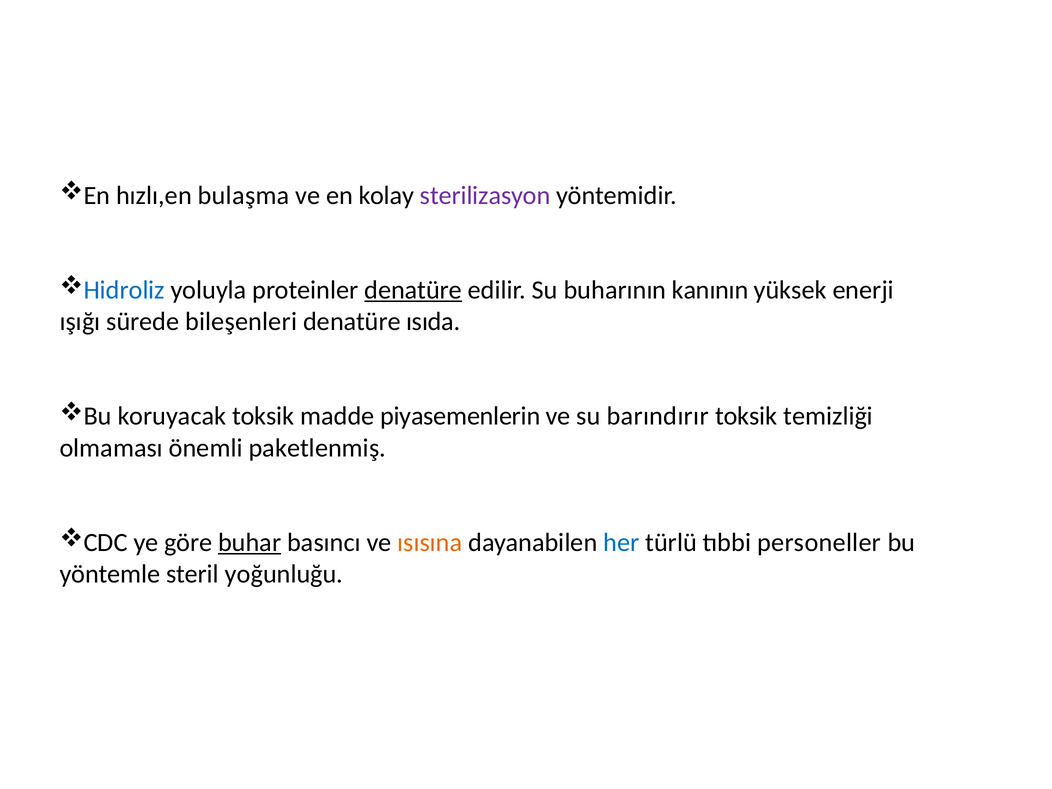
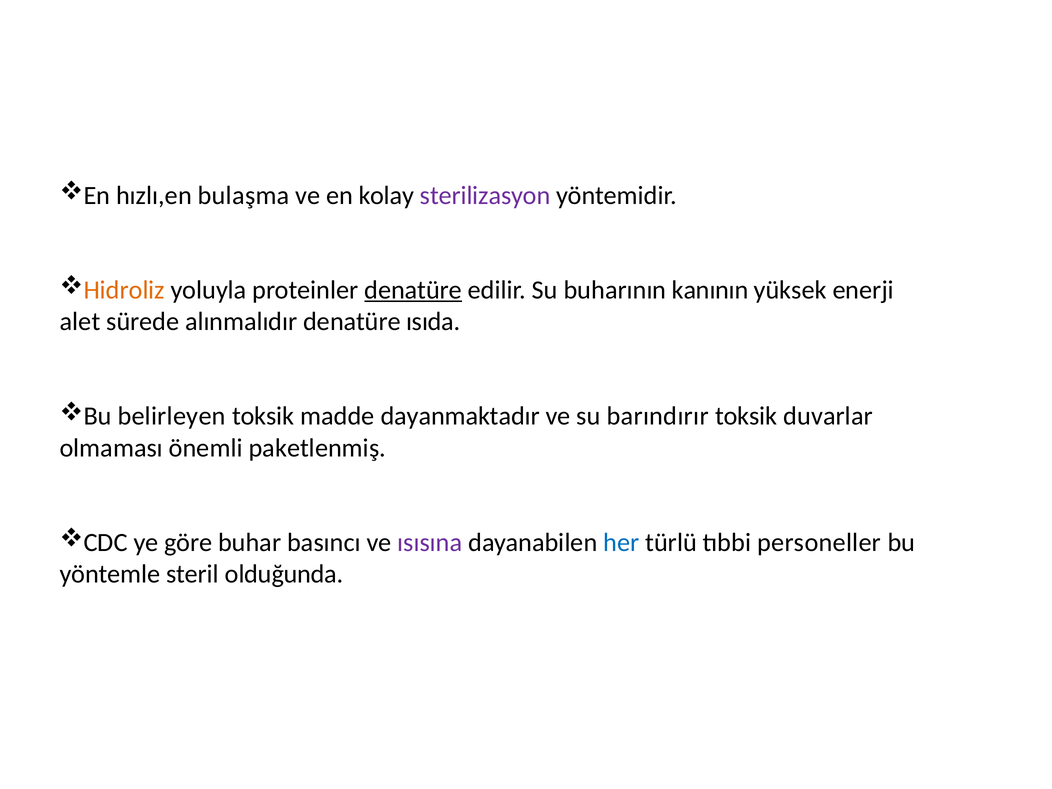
Hidroliz colour: blue -> orange
ışığı: ışığı -> alet
bileşenleri: bileşenleri -> alınmalıdır
koruyacak: koruyacak -> belirleyen
piyasemenlerin: piyasemenlerin -> dayanmaktadır
temizliği: temizliği -> duvarlar
buhar underline: present -> none
ısısına colour: orange -> purple
yoğunluğu: yoğunluğu -> olduğunda
